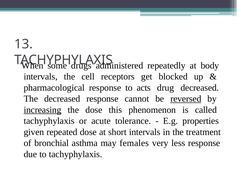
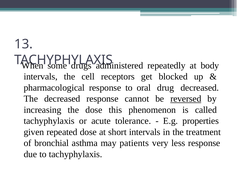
acts: acts -> oral
increasing underline: present -> none
females: females -> patients
